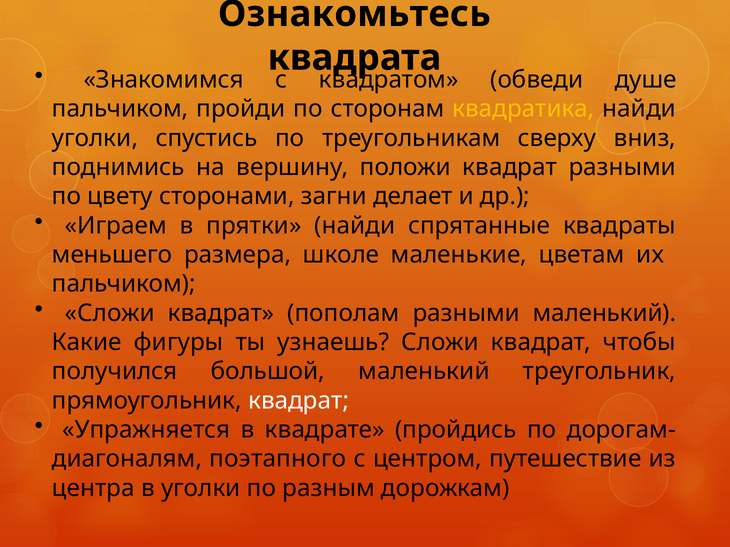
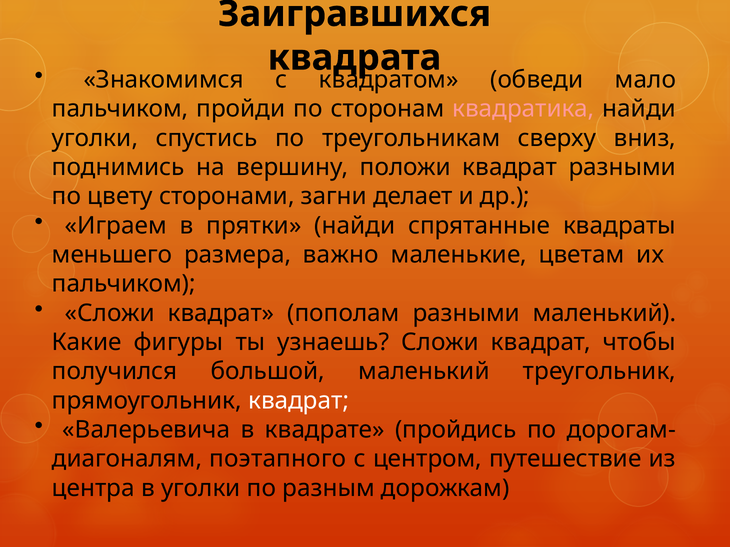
Ознакомьтесь: Ознакомьтесь -> Заигравшихся
душе: душе -> мало
квадратика colour: yellow -> pink
школе: школе -> важно
Упражняется: Упражняется -> Валерьевича
